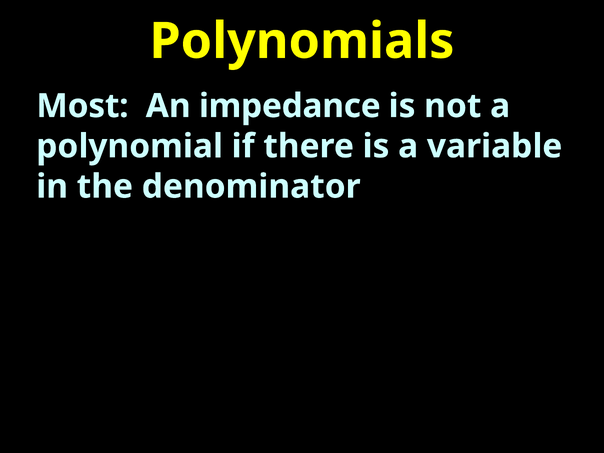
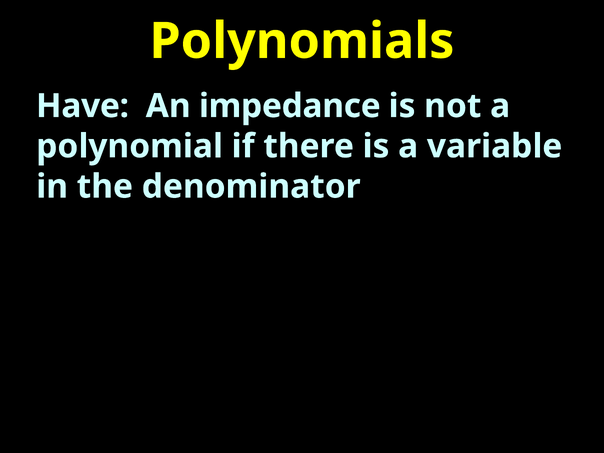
Most: Most -> Have
